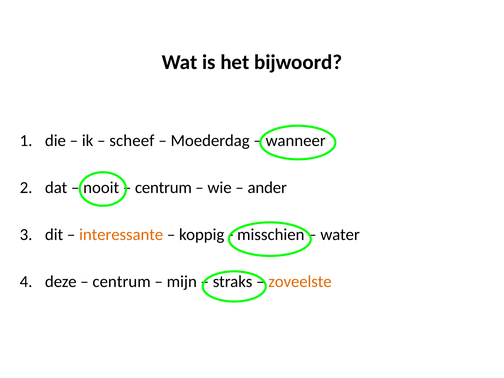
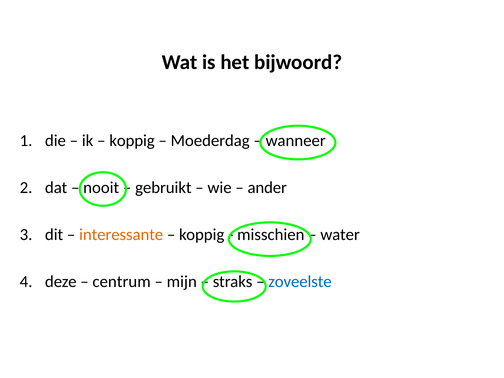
scheef at (132, 141): scheef -> koppig
centrum at (163, 188): centrum -> gebruikt
zoveelste colour: orange -> blue
